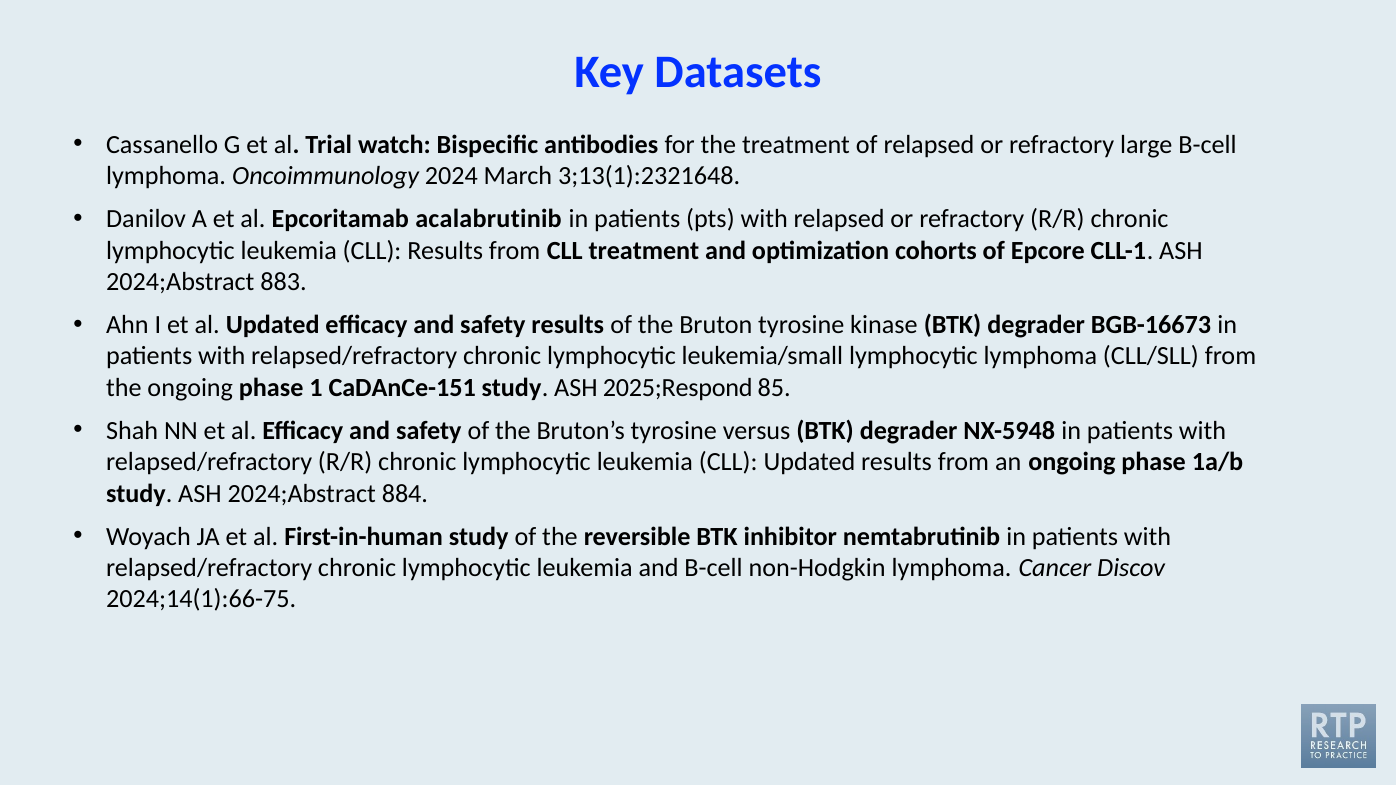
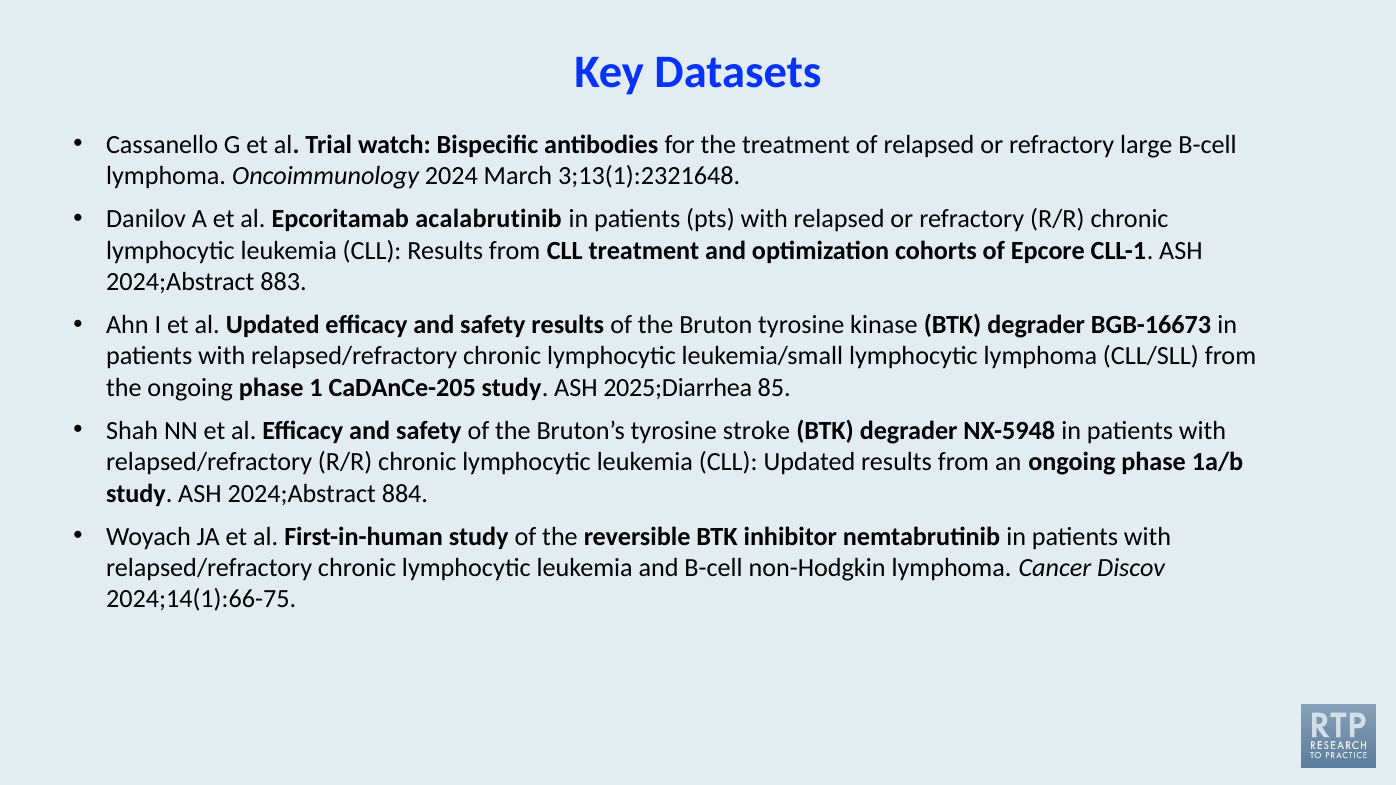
CaDAnCe-151: CaDAnCe-151 -> CaDAnCe-205
2025;Respond: 2025;Respond -> 2025;Diarrhea
versus: versus -> stroke
